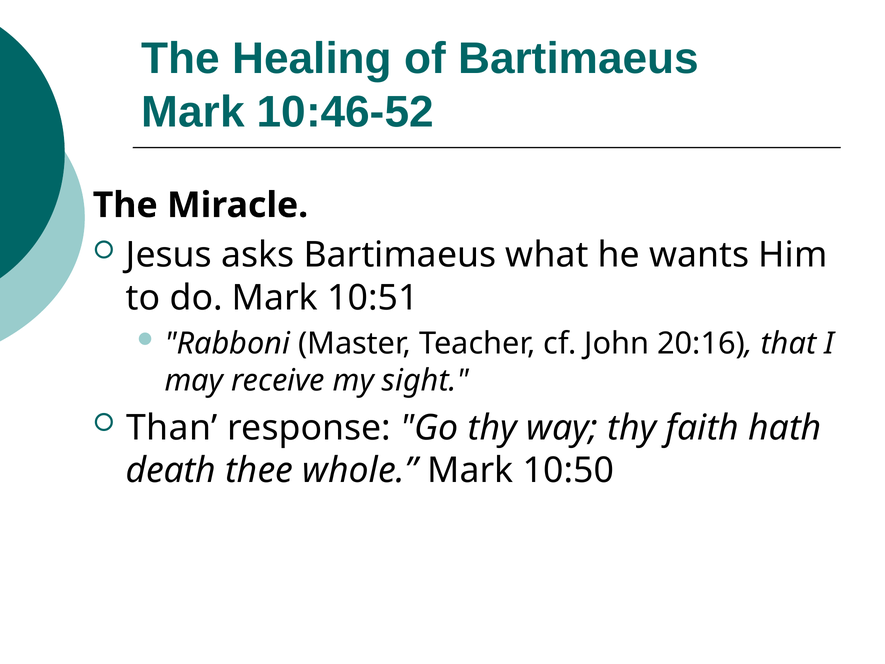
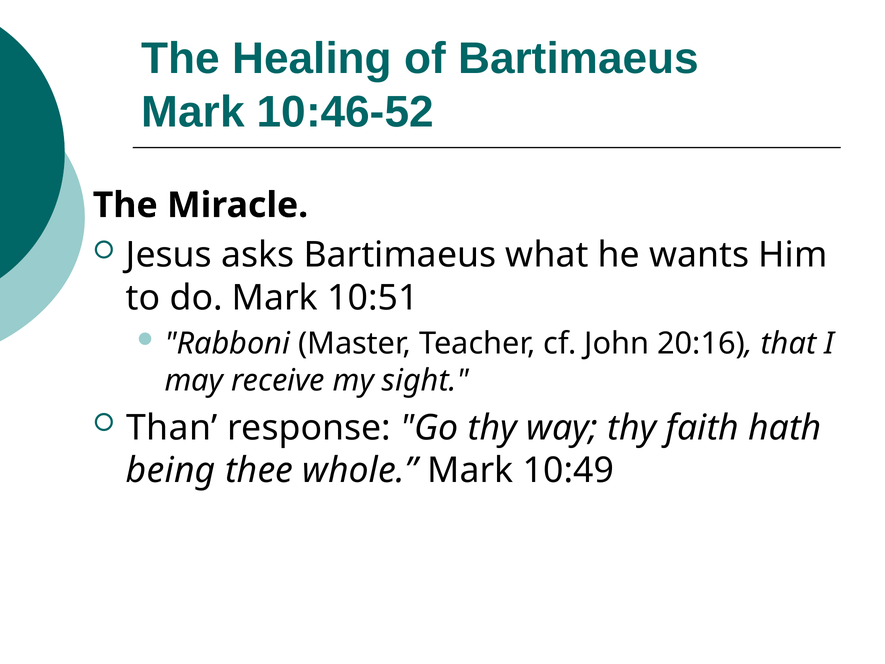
death: death -> being
10:50: 10:50 -> 10:49
